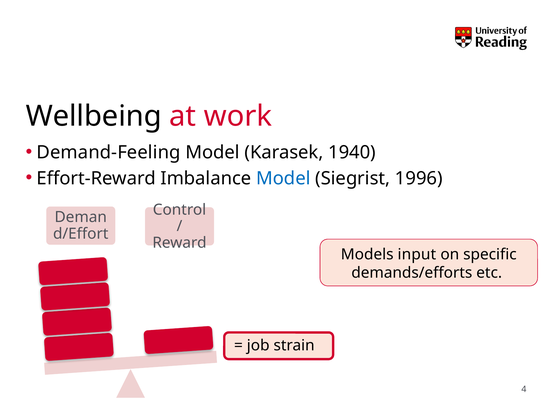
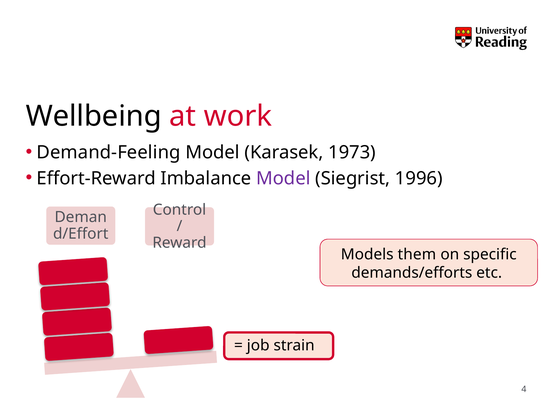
1940: 1940 -> 1973
Model at (283, 179) colour: blue -> purple
input: input -> them
